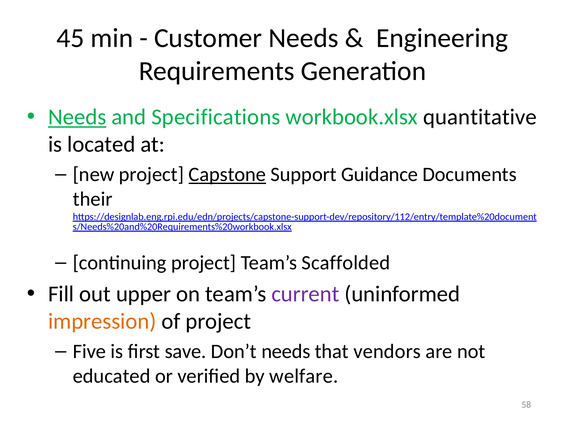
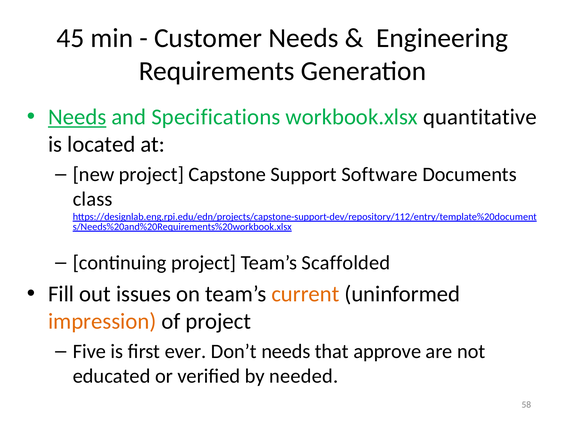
Capstone underline: present -> none
Guidance: Guidance -> Software
their: their -> class
upper: upper -> issues
current colour: purple -> orange
save: save -> ever
vendors: vendors -> approve
welfare: welfare -> needed
